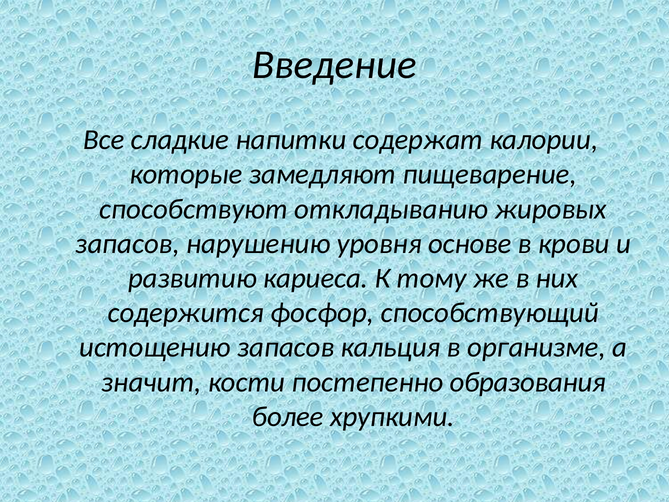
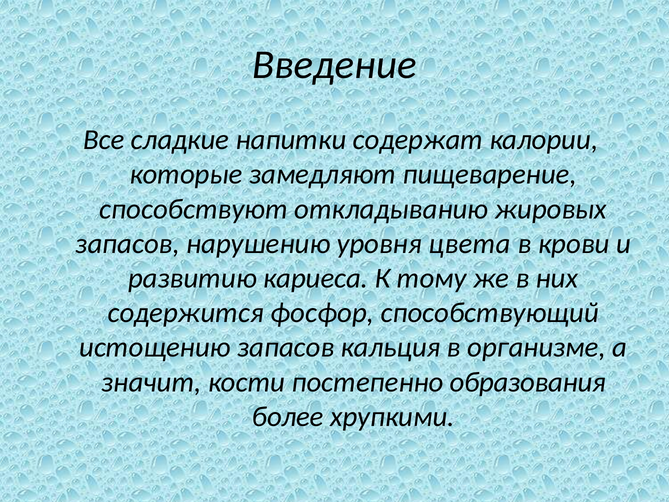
основе: основе -> цвета
